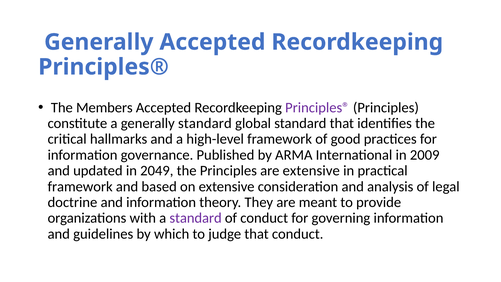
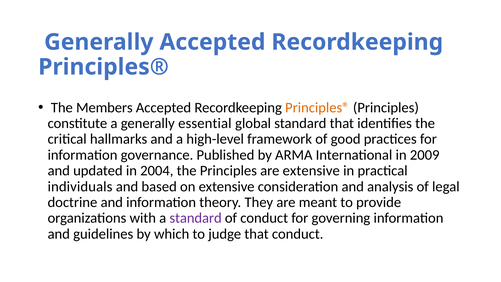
Principles® at (317, 107) colour: purple -> orange
generally standard: standard -> essential
2049: 2049 -> 2004
framework at (80, 186): framework -> individuals
